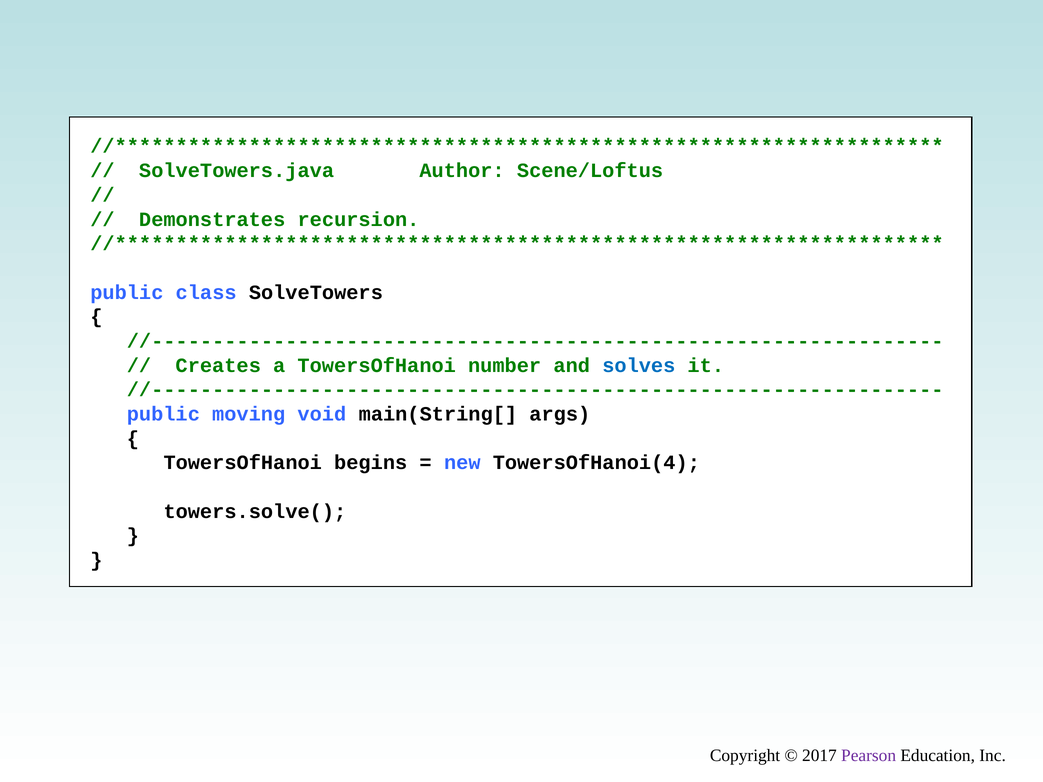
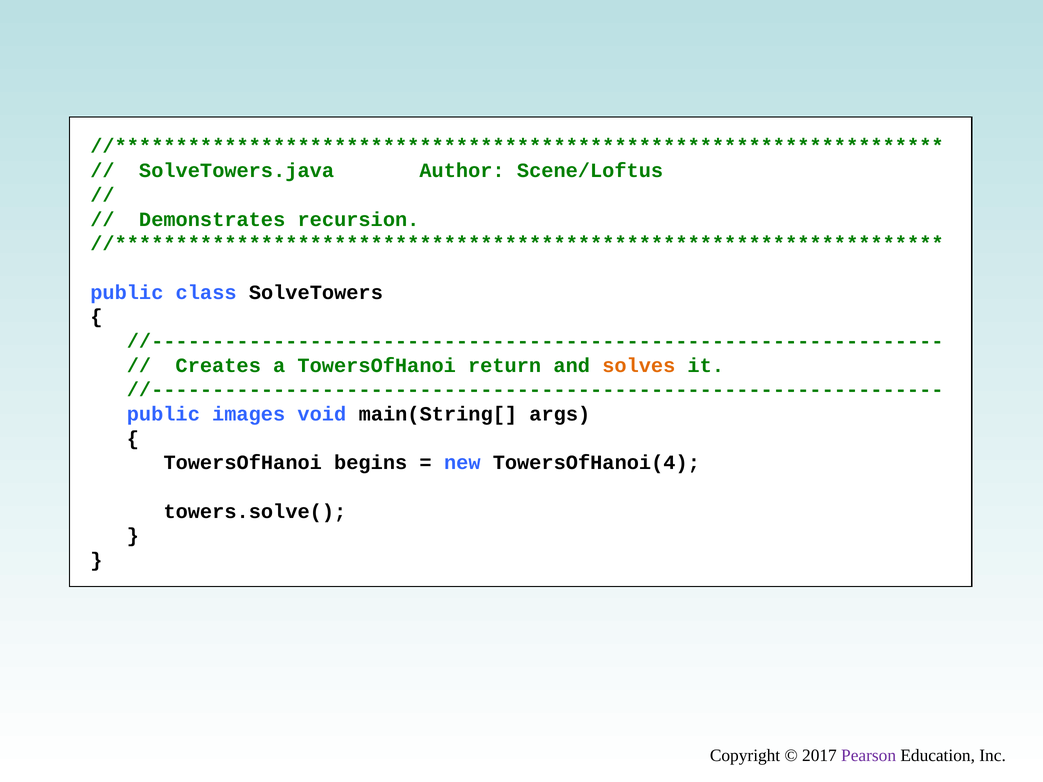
number: number -> return
solves colour: blue -> orange
moving: moving -> images
